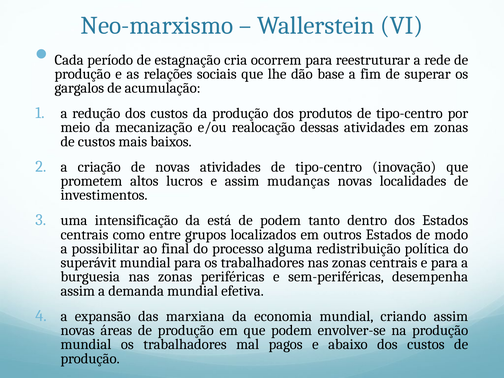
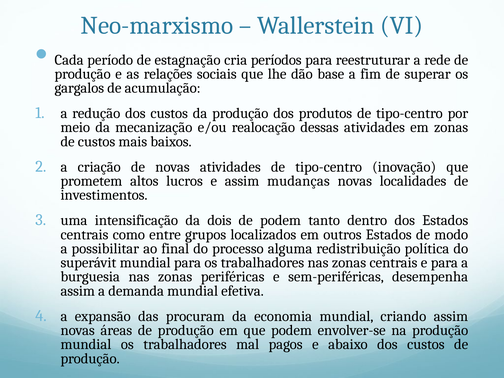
ocorrem: ocorrem -> períodos
está: está -> dois
marxiana: marxiana -> procuram
